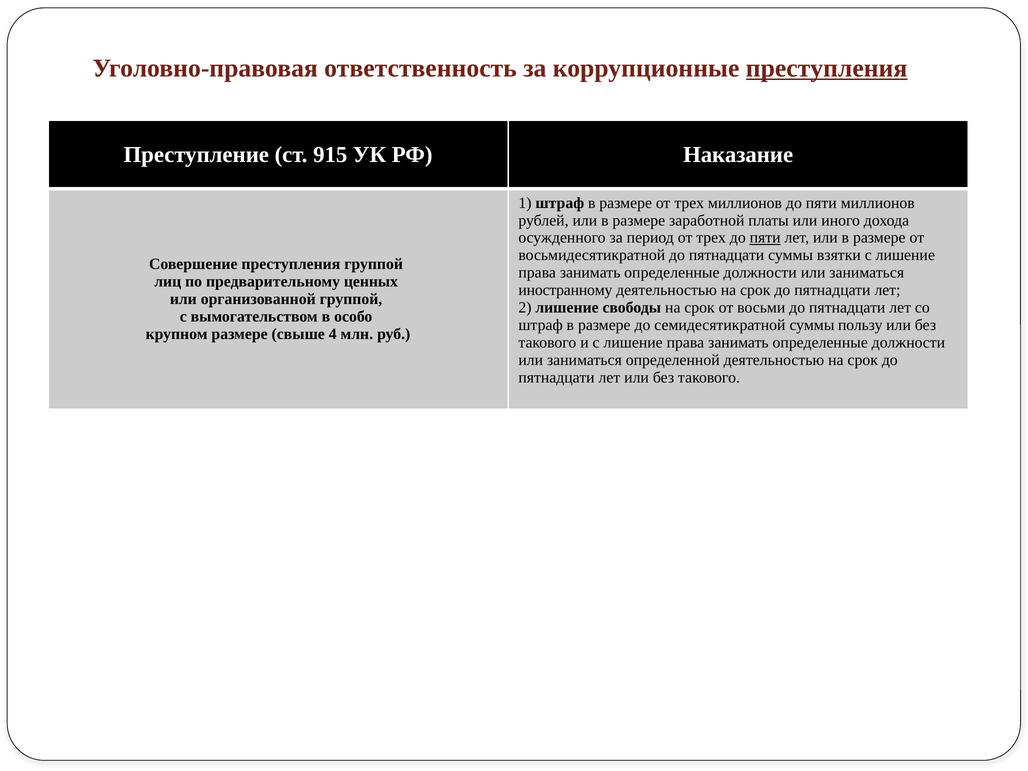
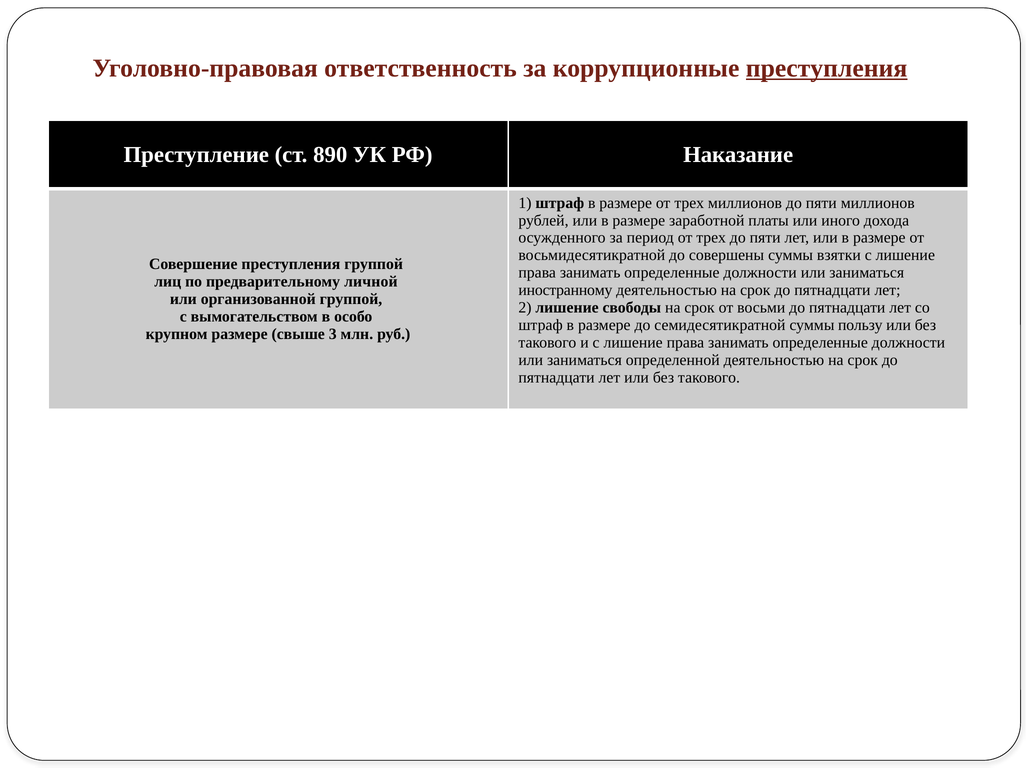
915: 915 -> 890
пяти at (765, 238) underline: present -> none
восьмидесятикратной до пятнадцати: пятнадцати -> совершены
ценных: ценных -> личной
4: 4 -> 3
